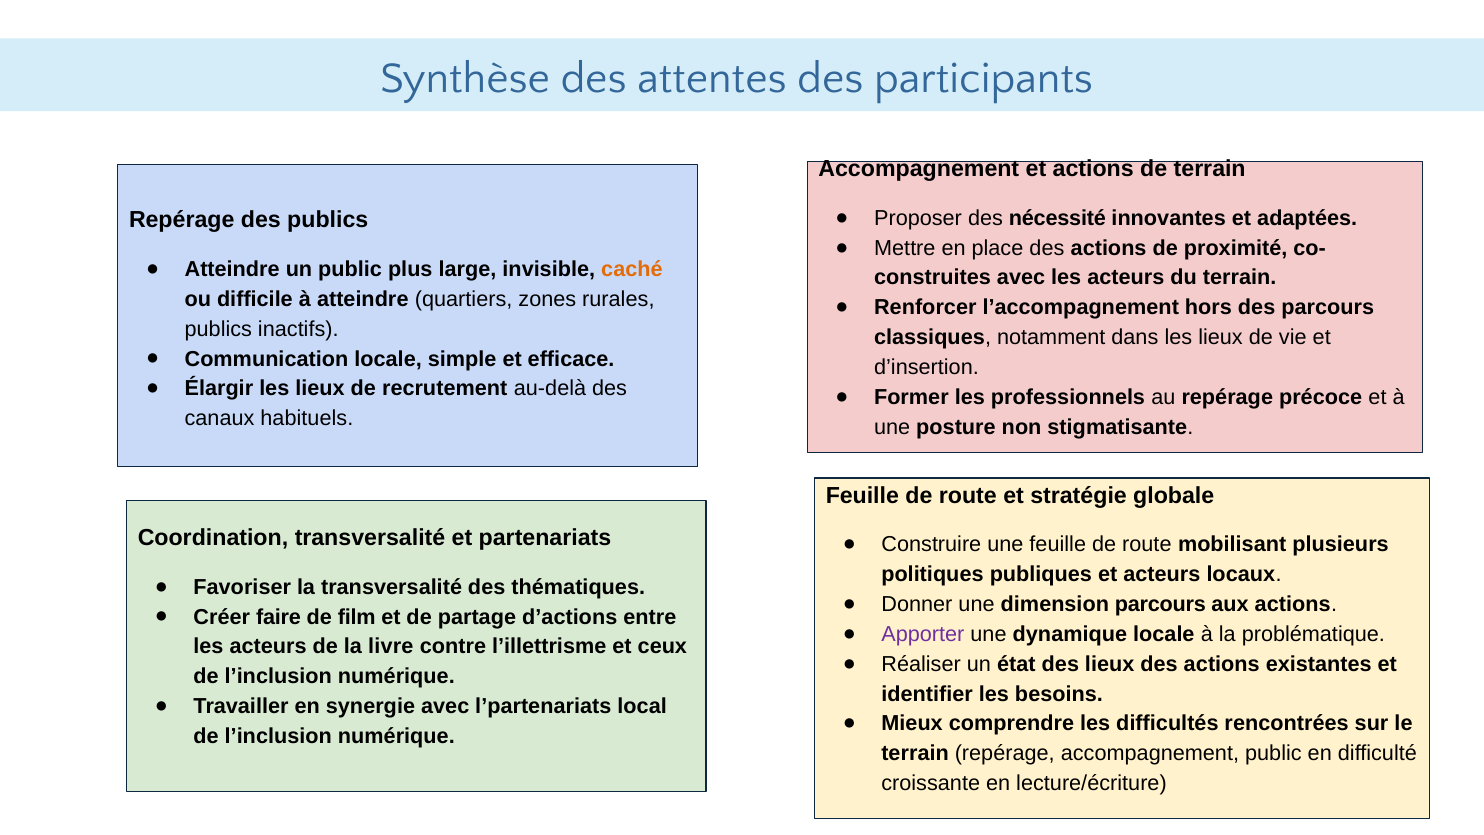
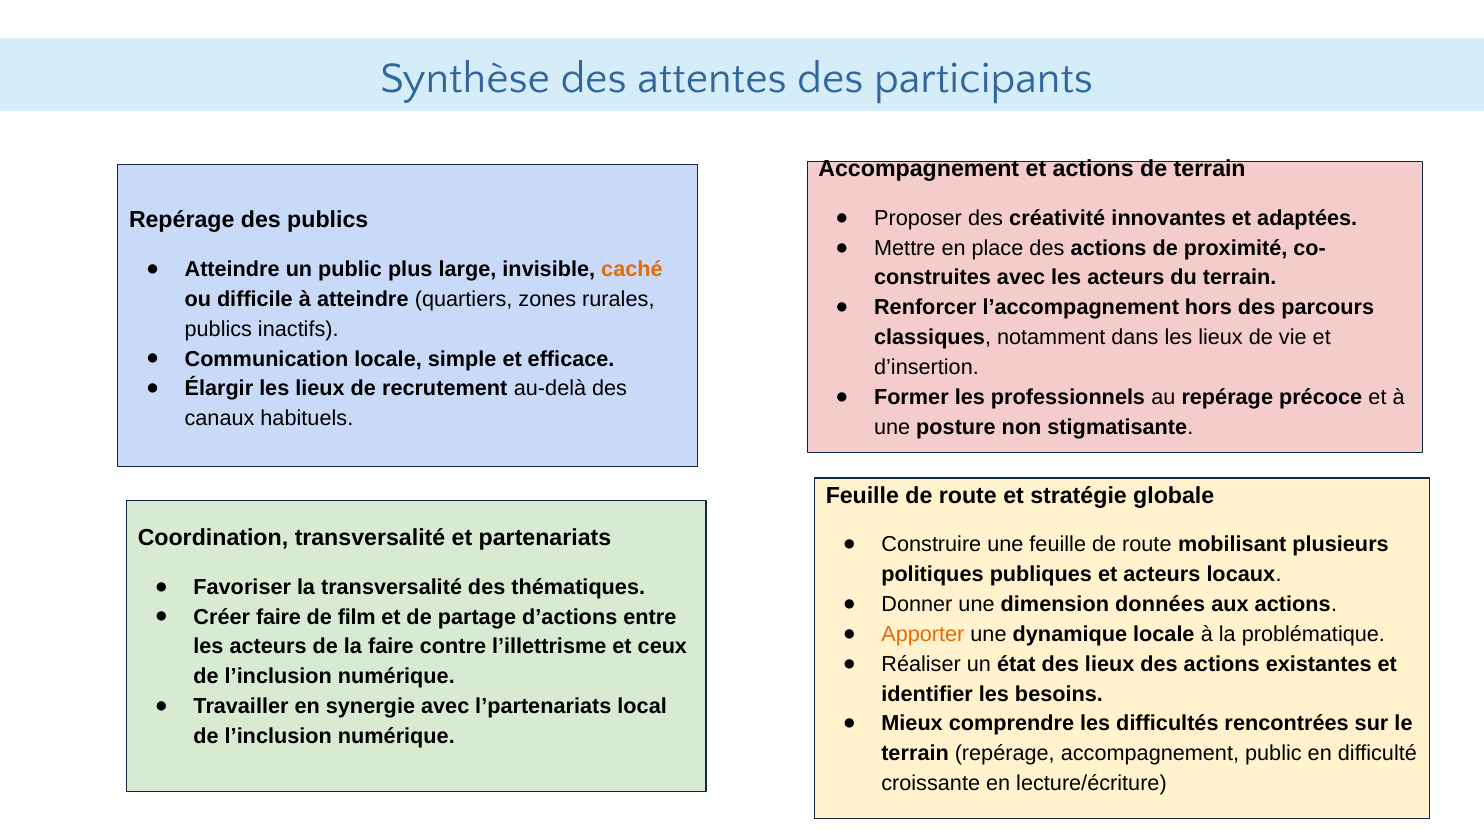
nécessité: nécessité -> créativité
dimension parcours: parcours -> données
Apporter colour: purple -> orange
la livre: livre -> faire
